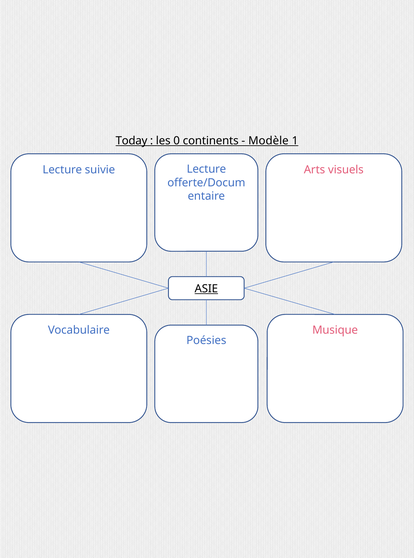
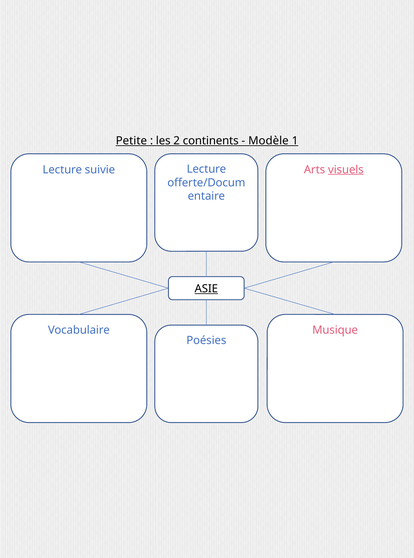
Today: Today -> Petite
0: 0 -> 2
visuels underline: none -> present
